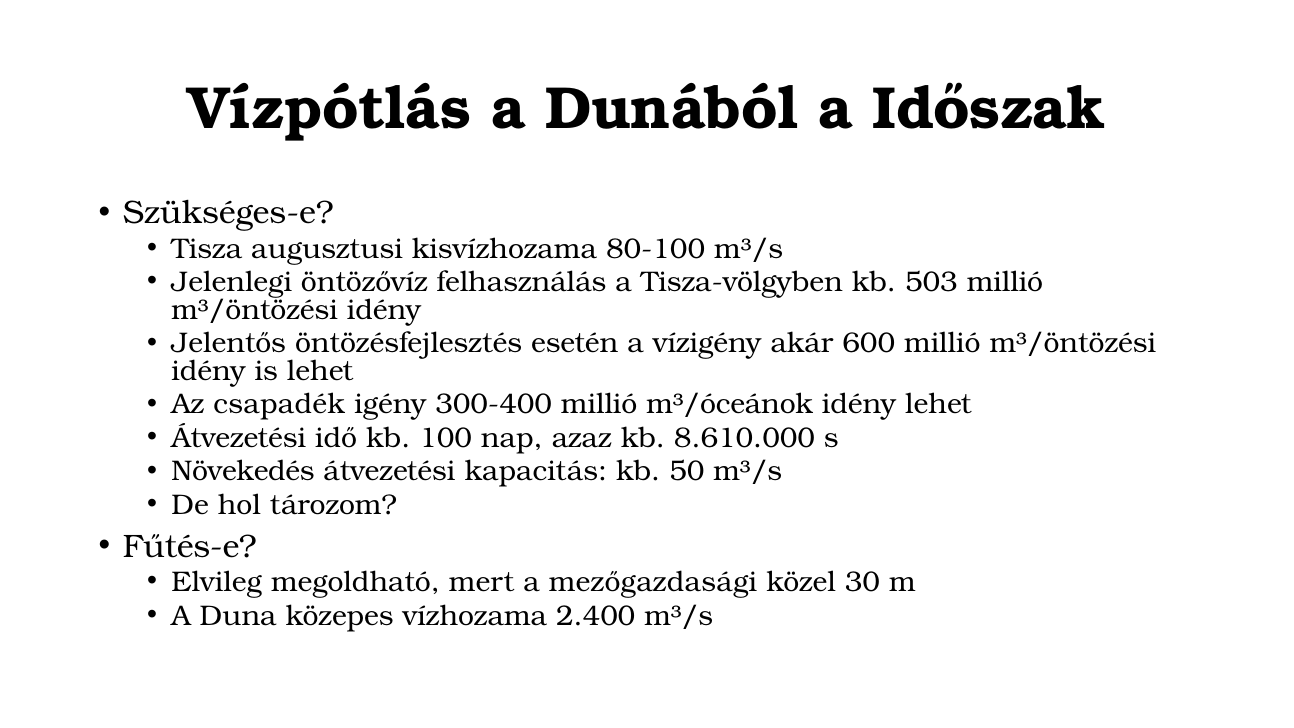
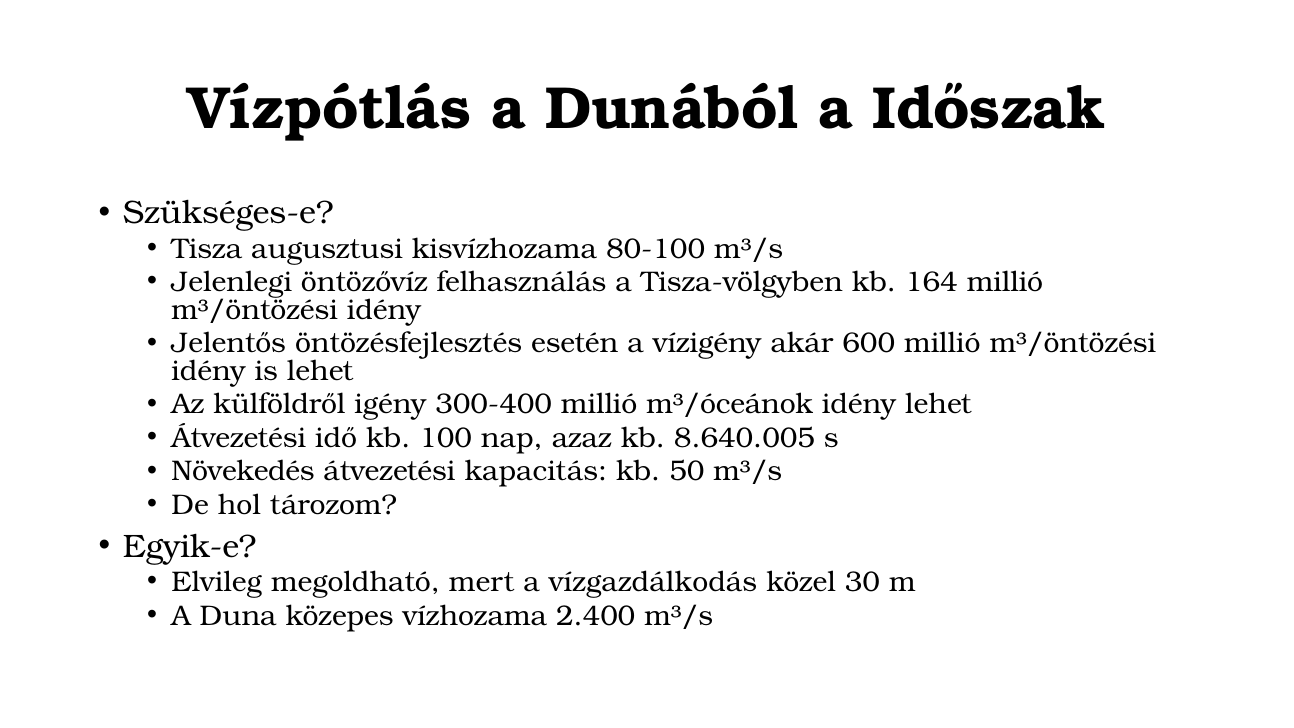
503: 503 -> 164
csapadék: csapadék -> külföldről
8.610.000: 8.610.000 -> 8.640.005
Fűtés-e: Fűtés-e -> Egyik-e
mezőgazdasági: mezőgazdasági -> vízgazdálkodás
